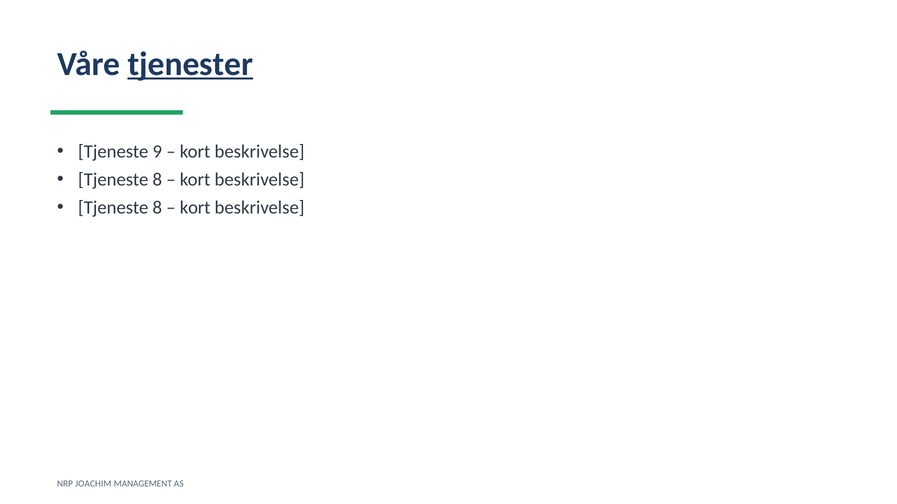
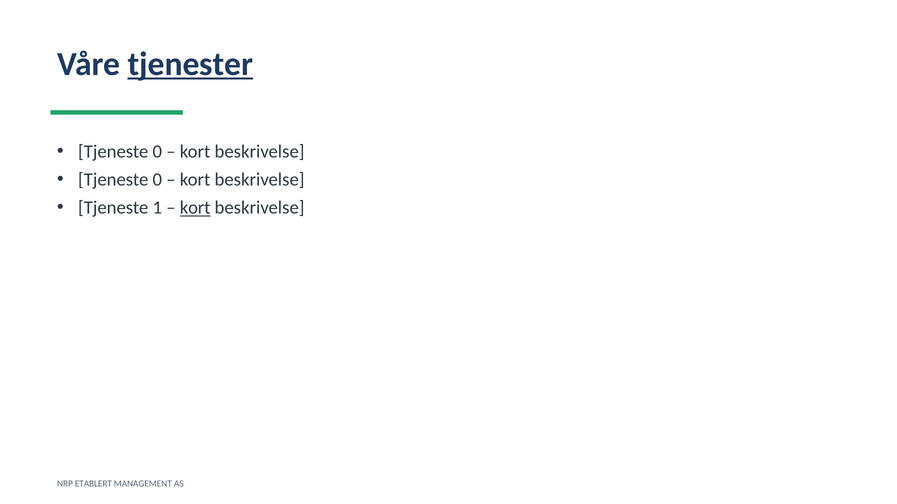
9 at (157, 152): 9 -> 0
8 at (157, 180): 8 -> 0
8 at (157, 208): 8 -> 1
kort at (195, 208) underline: none -> present
JOACHIM: JOACHIM -> ETABLERT
